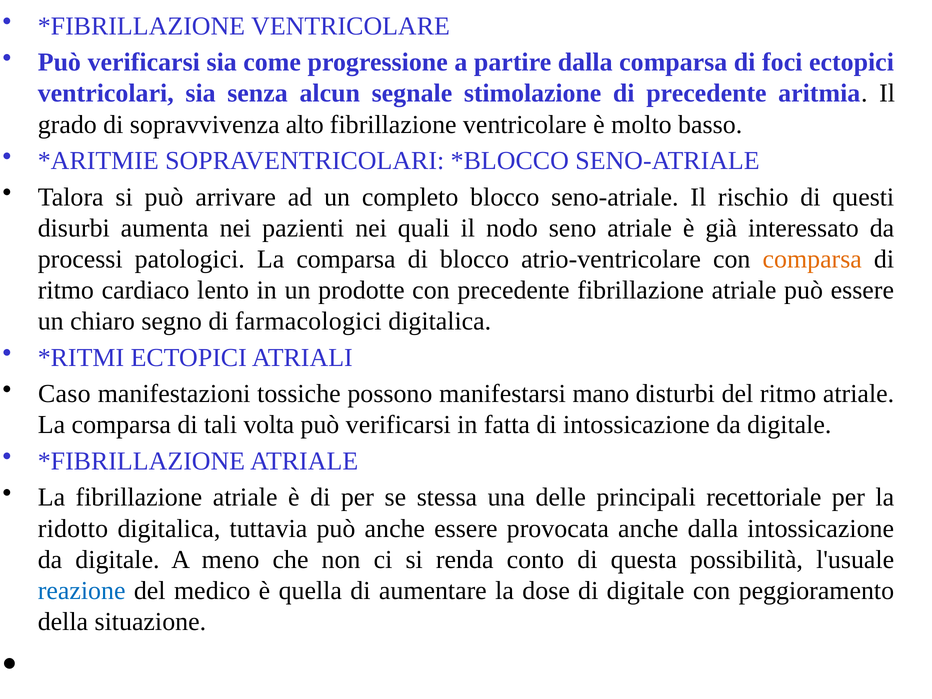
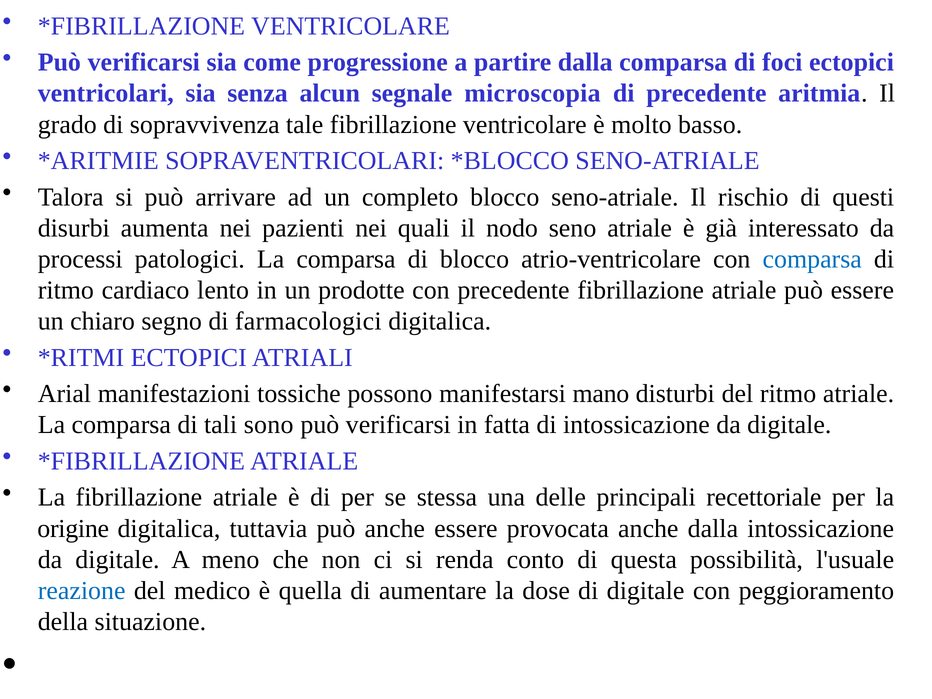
stimolazione: stimolazione -> microscopia
alto: alto -> tale
comparsa at (812, 259) colour: orange -> blue
Caso: Caso -> Arial
volta: volta -> sono
ridotto: ridotto -> origine
